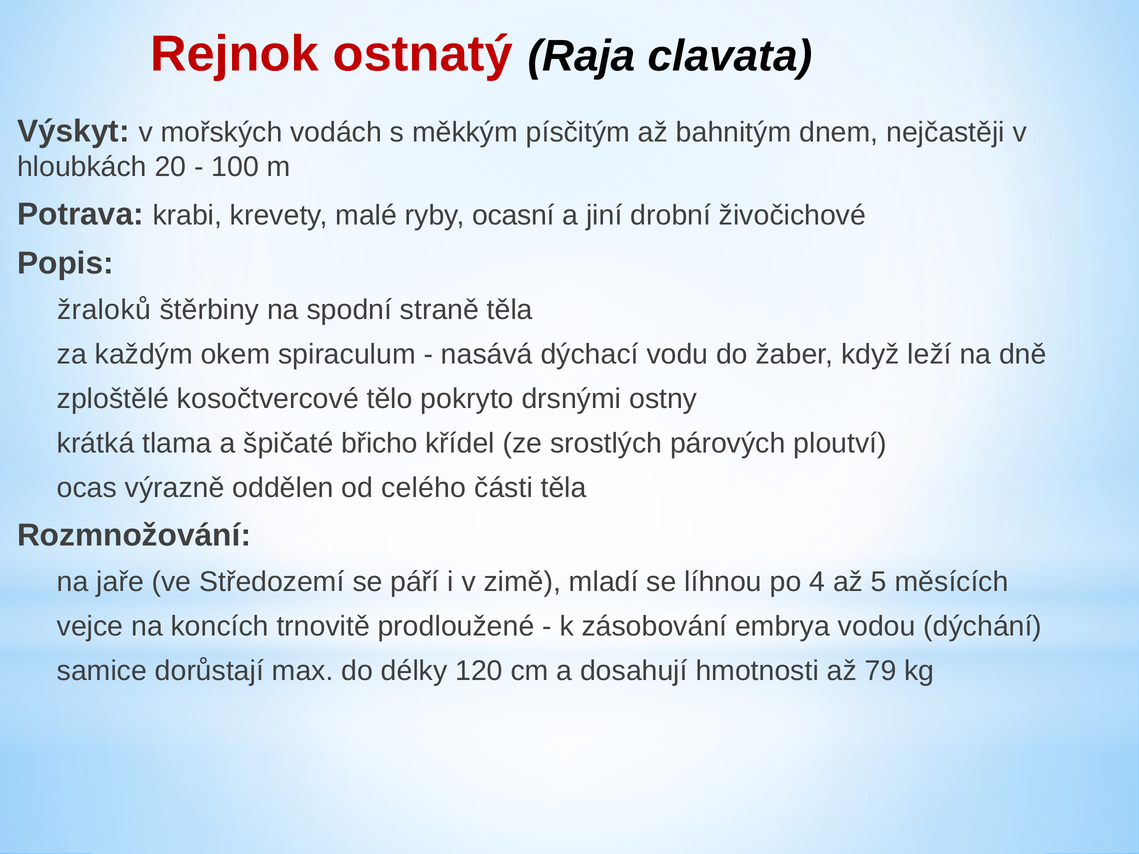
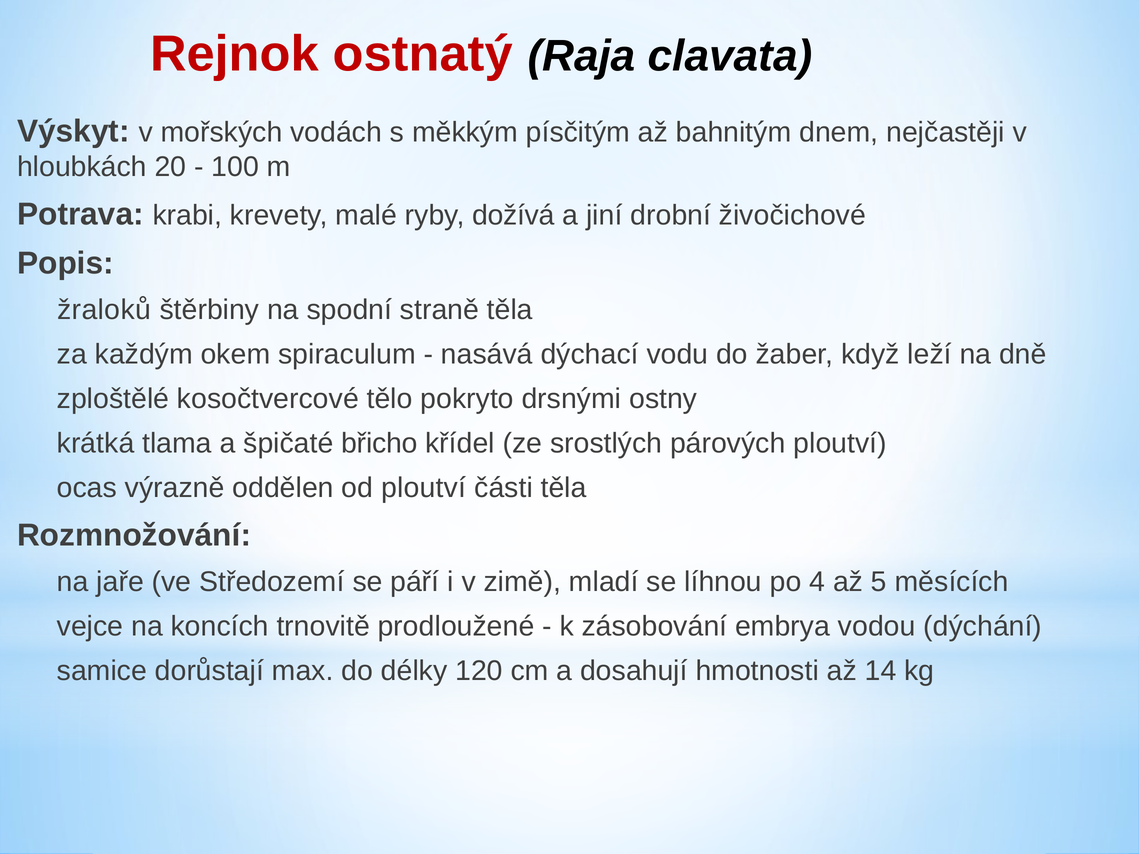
ocasní: ocasní -> dožívá
od celého: celého -> ploutví
79: 79 -> 14
